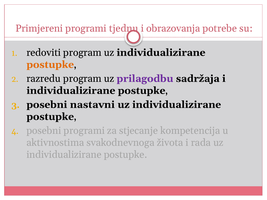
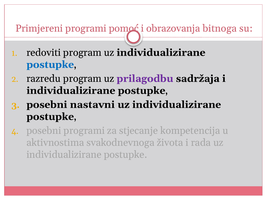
tjednu: tjednu -> pomoć
potrebe: potrebe -> bitnoga
postupke at (50, 65) colour: orange -> blue
